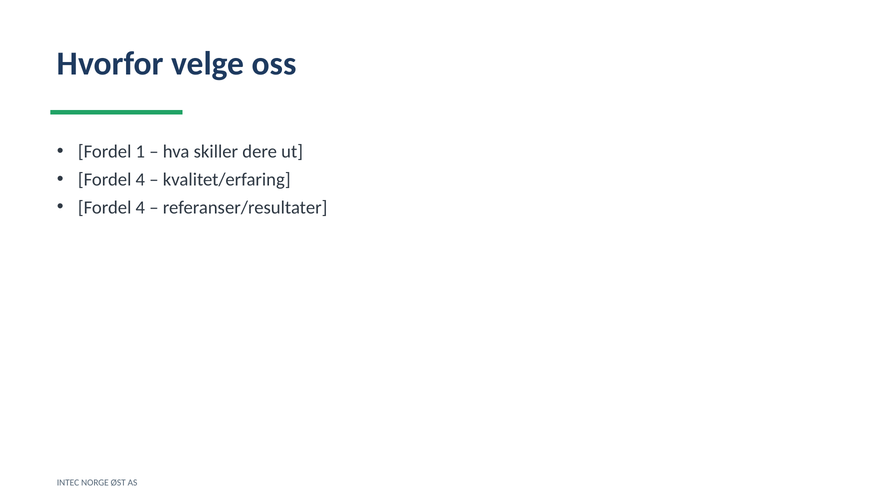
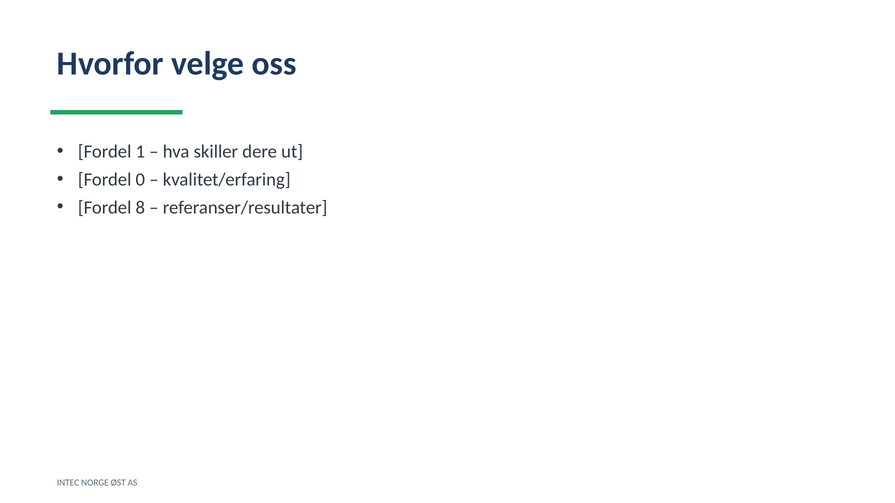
4 at (140, 180): 4 -> 0
4 at (140, 208): 4 -> 8
